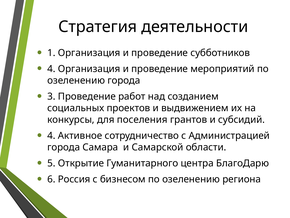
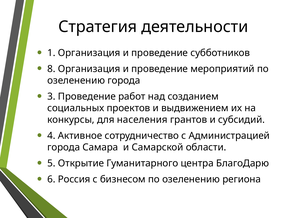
4 at (51, 69): 4 -> 8
поселения: поселения -> населения
